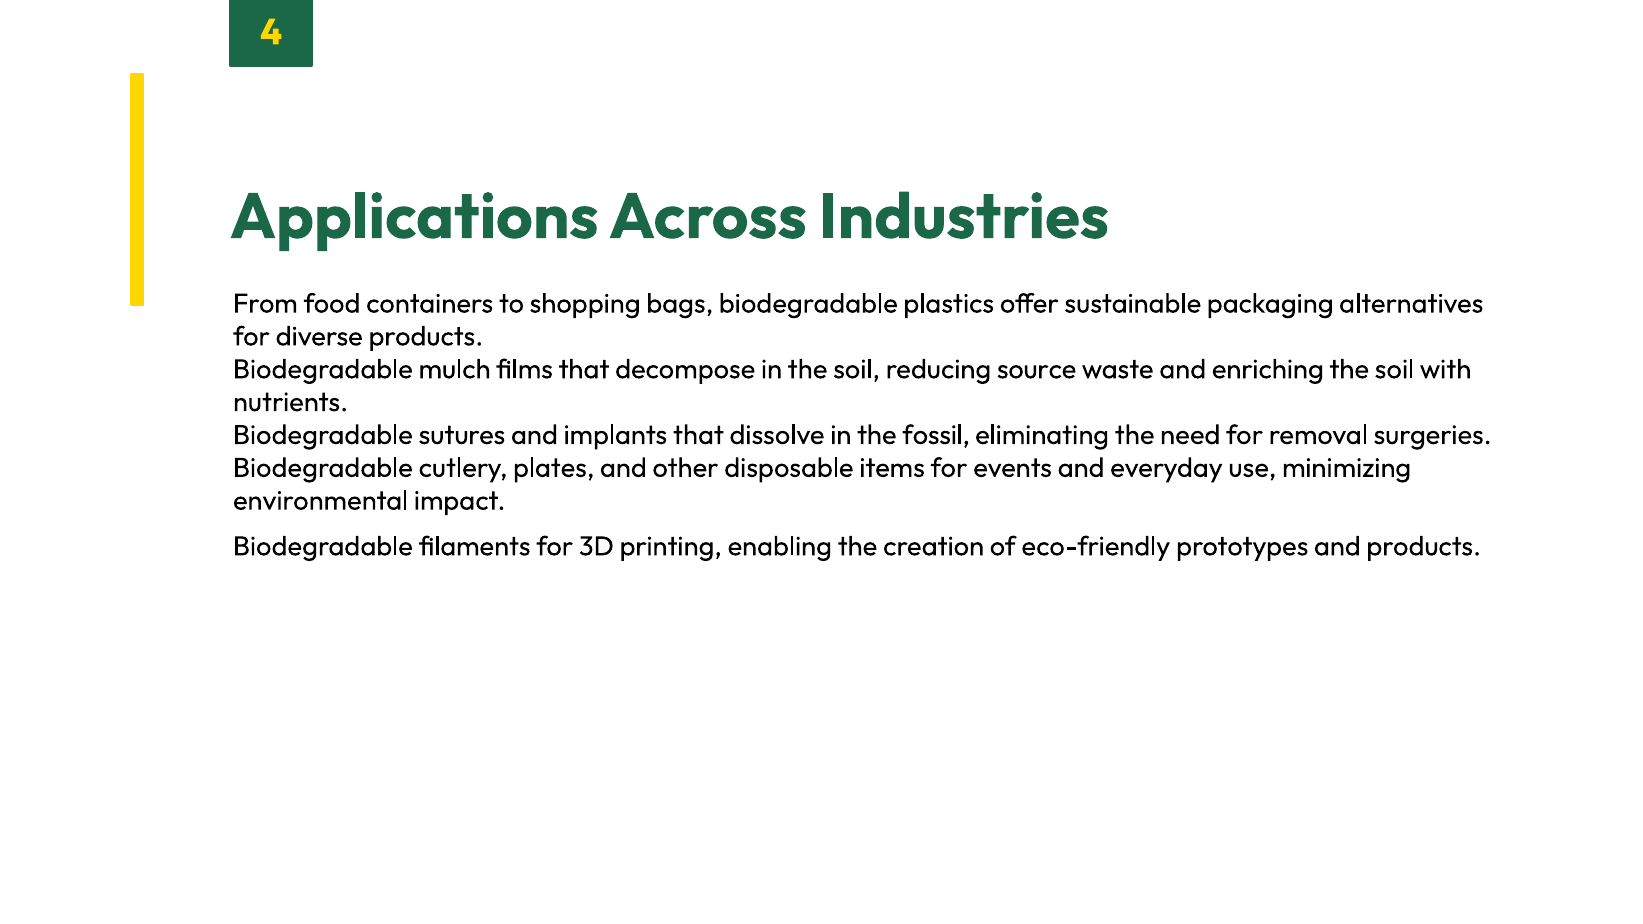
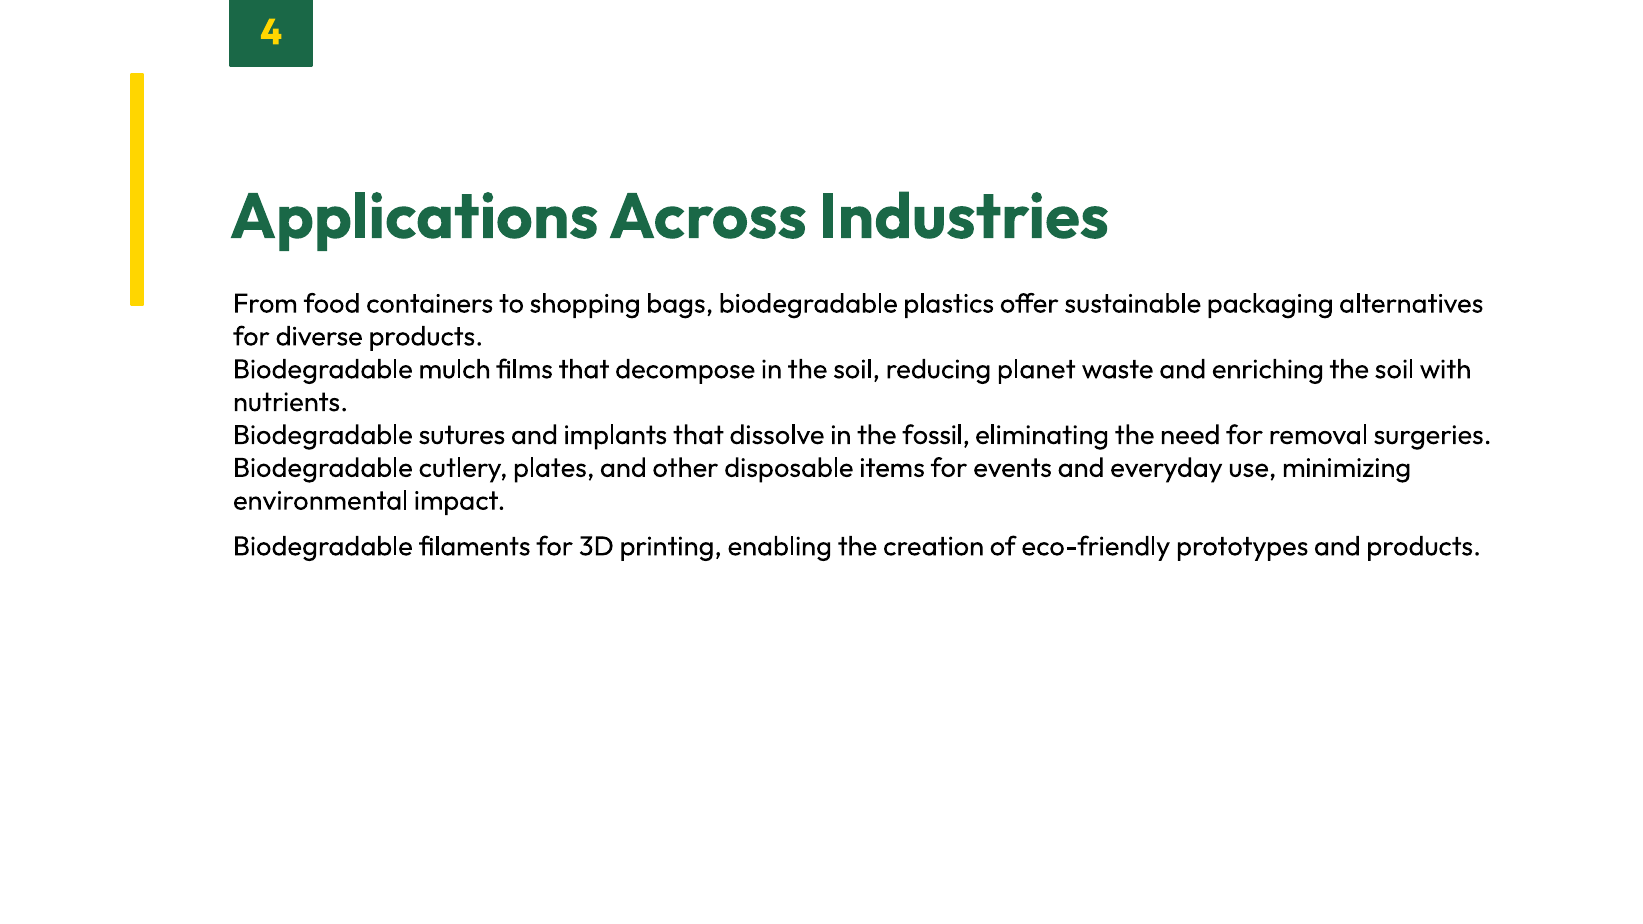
source: source -> planet
